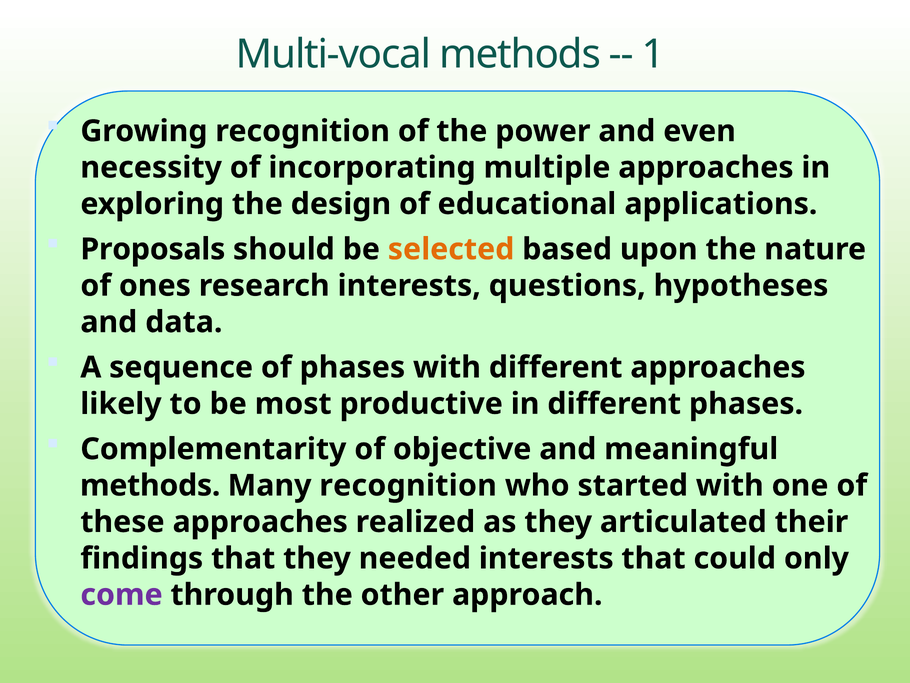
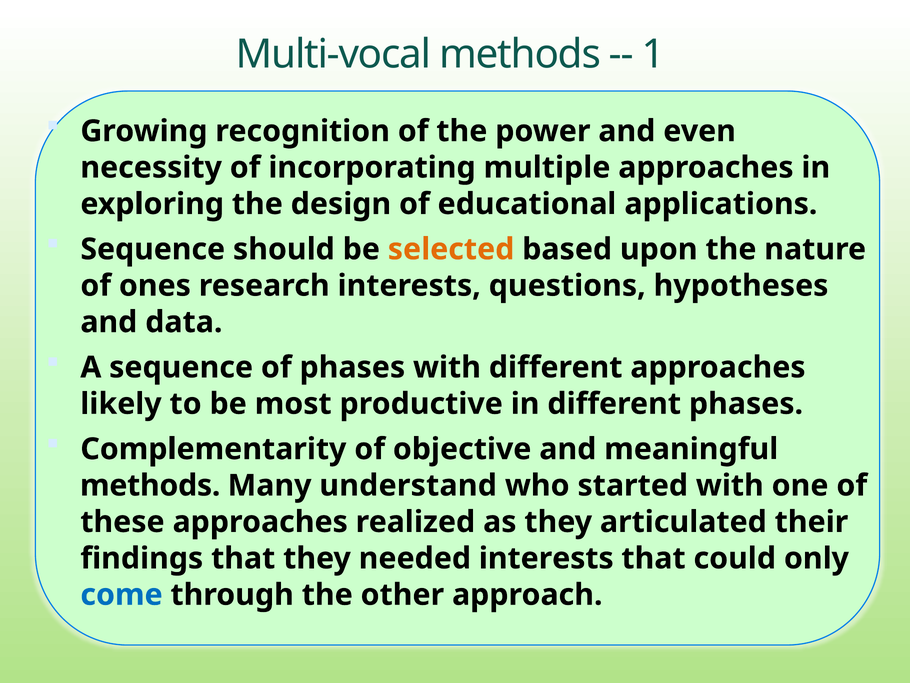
Proposals at (153, 249): Proposals -> Sequence
Many recognition: recognition -> understand
come colour: purple -> blue
